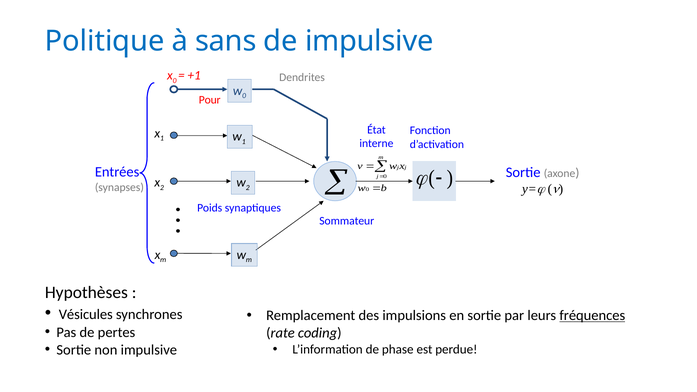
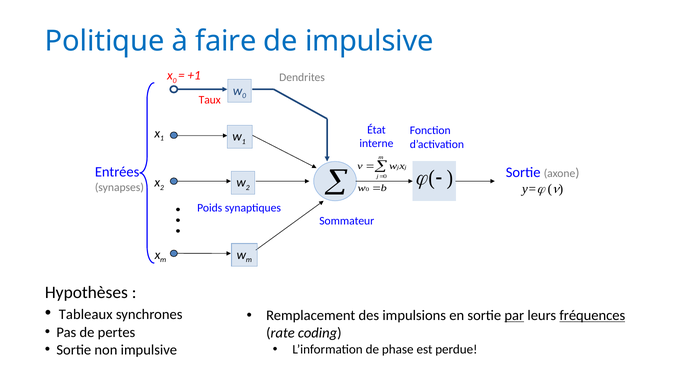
sans: sans -> faire
Pour: Pour -> Taux
Vésicules: Vésicules -> Tableaux
par underline: none -> present
